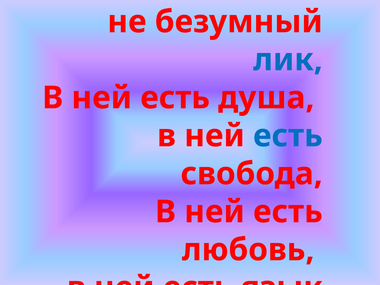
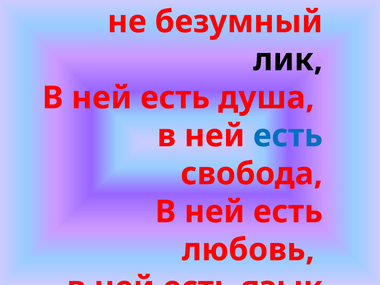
лик colour: blue -> black
